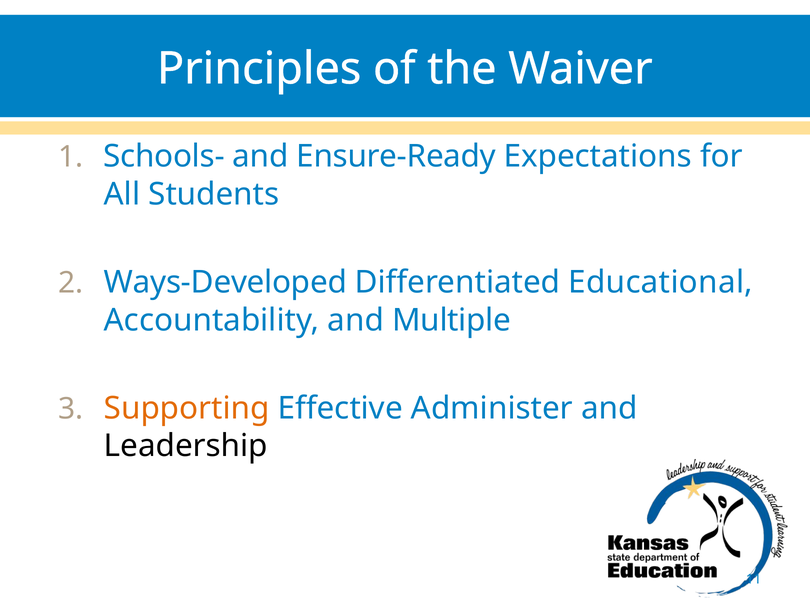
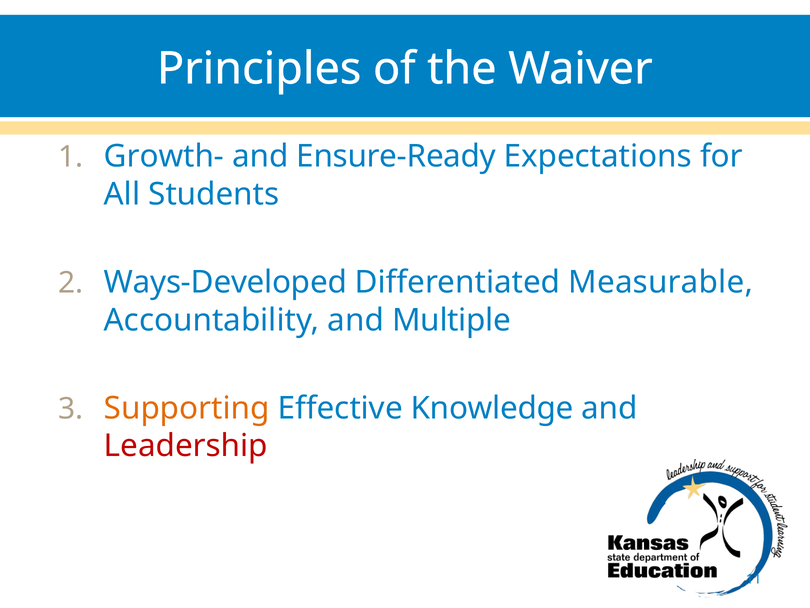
Schools-: Schools- -> Growth-
Educational: Educational -> Measurable
Administer: Administer -> Knowledge
Leadership colour: black -> red
